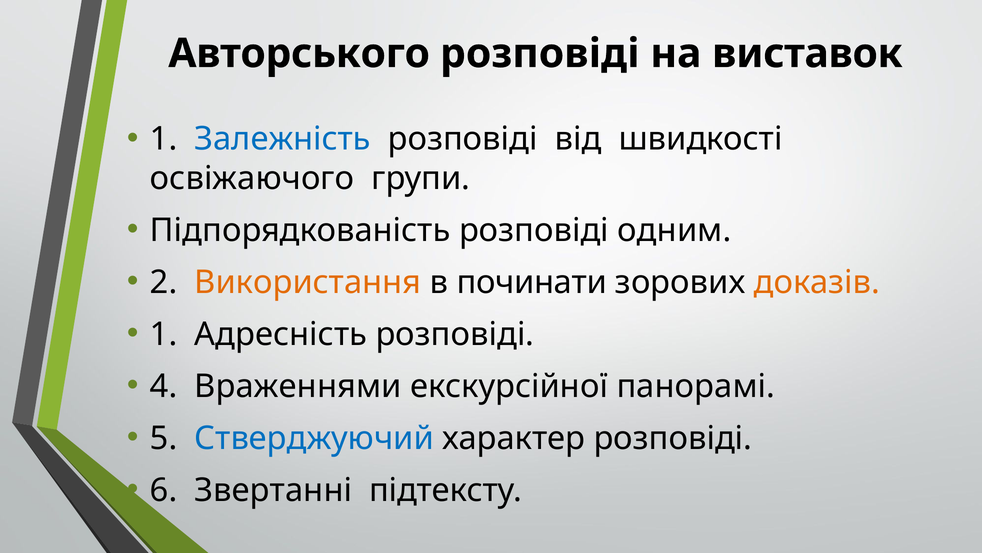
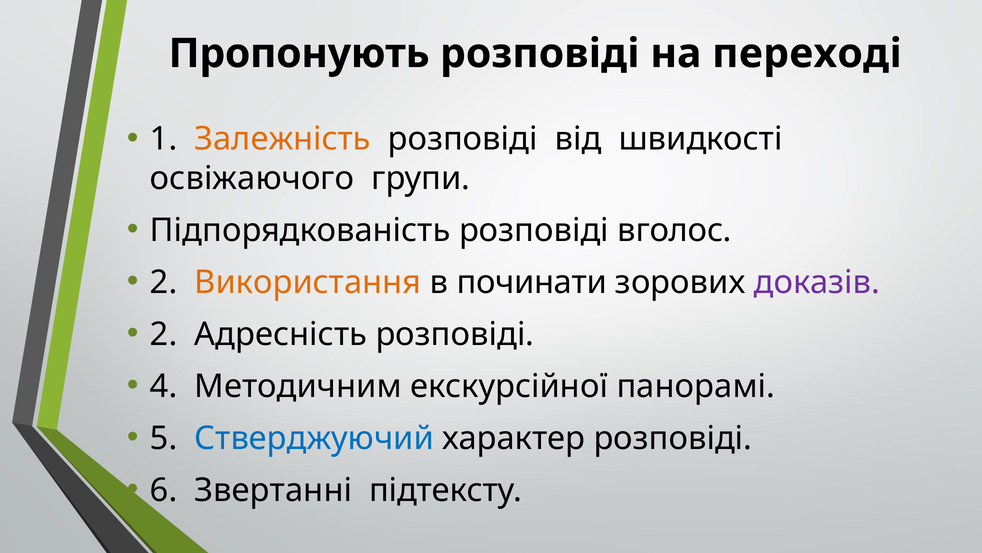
Авторського: Авторського -> Пропонують
виставок: виставок -> переході
Залежність colour: blue -> orange
одним: одним -> вголос
доказів colour: orange -> purple
1 at (164, 334): 1 -> 2
Враженнями: Враженнями -> Методичним
